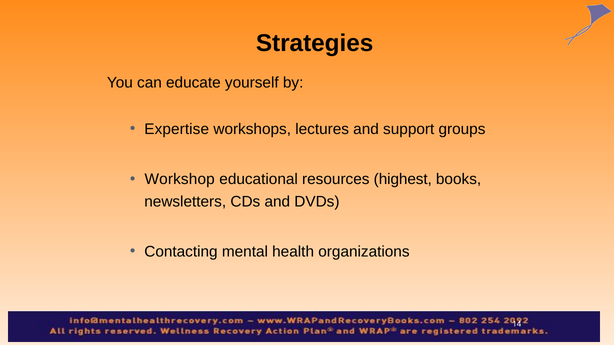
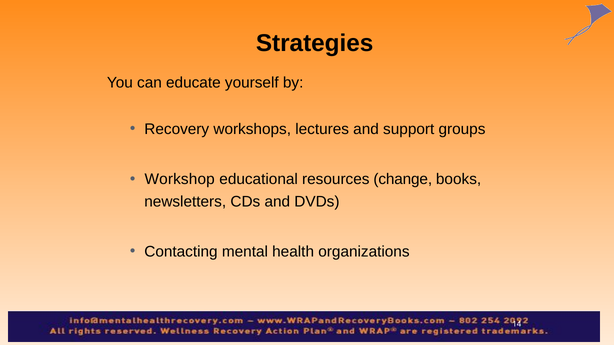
Expertise: Expertise -> Recovery
highest: highest -> change
